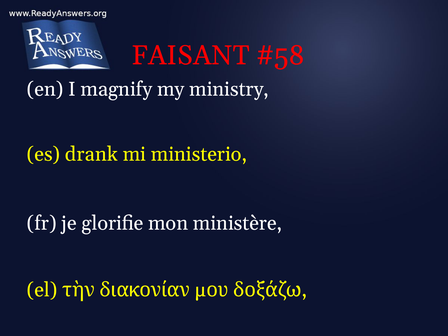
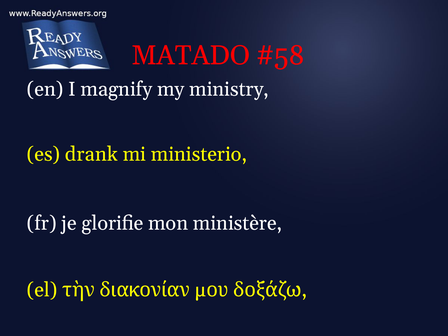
FAISANT: FAISANT -> MATADO
